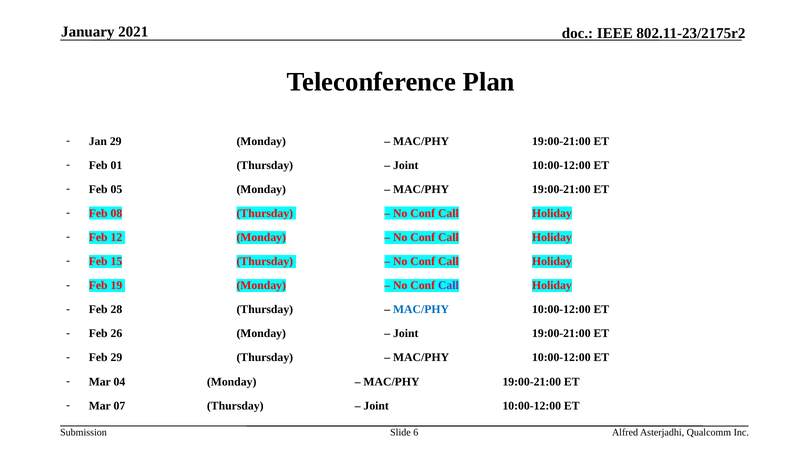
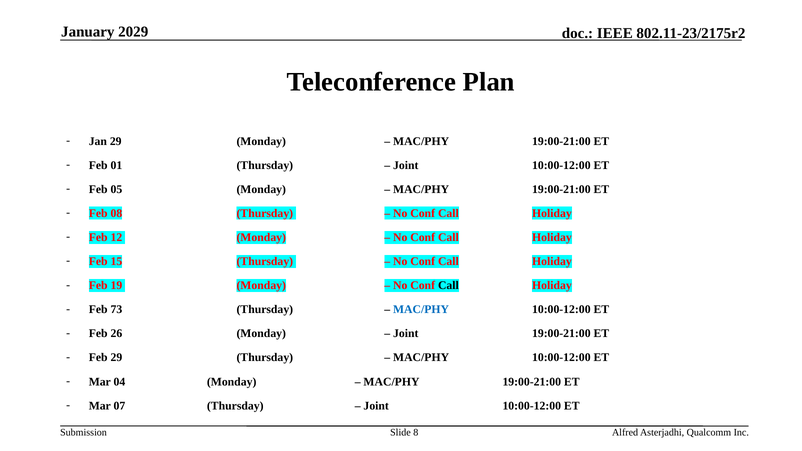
2021: 2021 -> 2029
Call at (448, 286) colour: purple -> black
28: 28 -> 73
6: 6 -> 8
